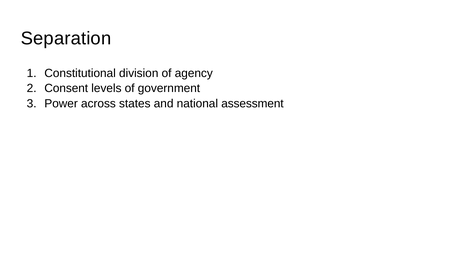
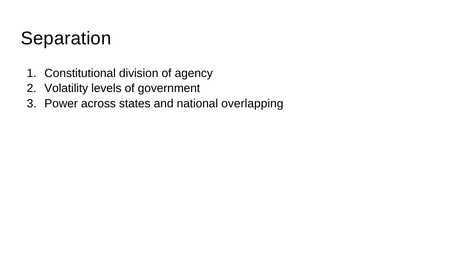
Consent: Consent -> Volatility
assessment: assessment -> overlapping
